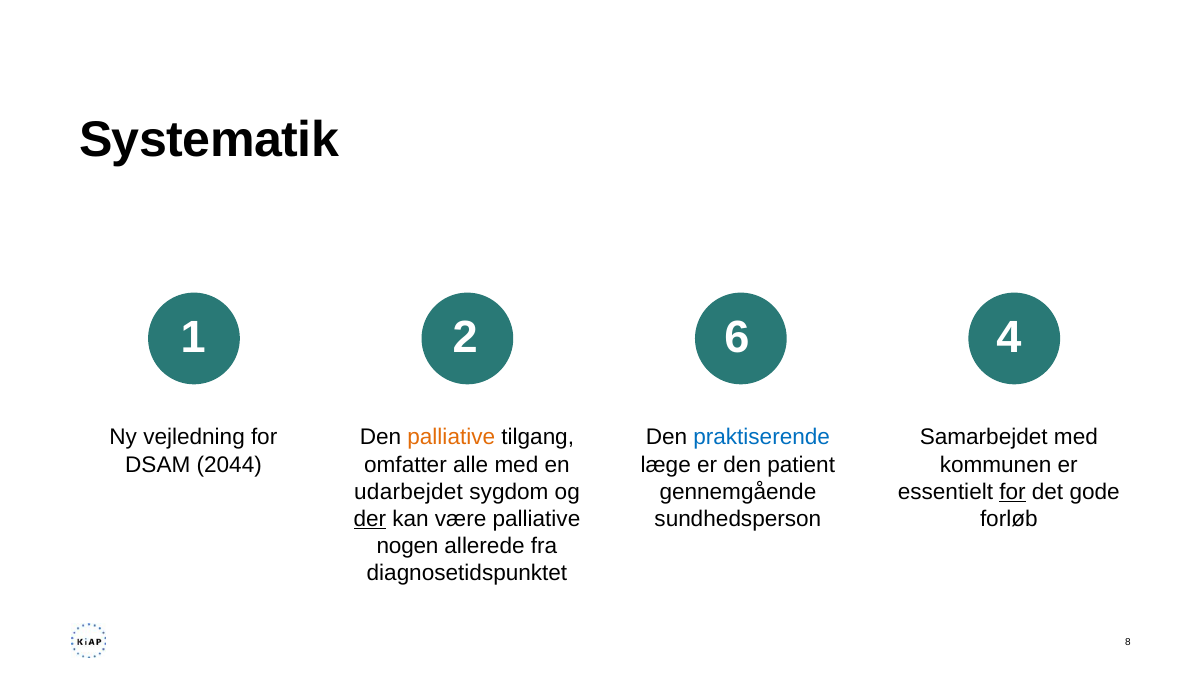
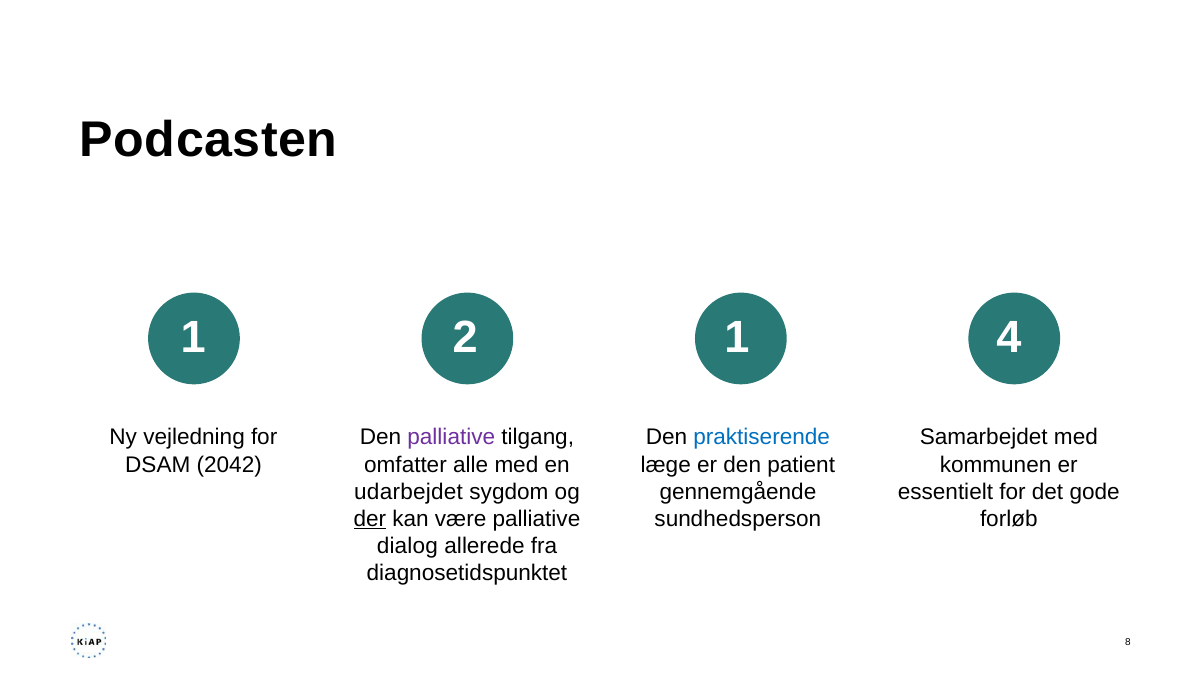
Systematik: Systematik -> Podcasten
2 6: 6 -> 1
palliative at (451, 438) colour: orange -> purple
2044: 2044 -> 2042
for at (1013, 492) underline: present -> none
nogen: nogen -> dialog
